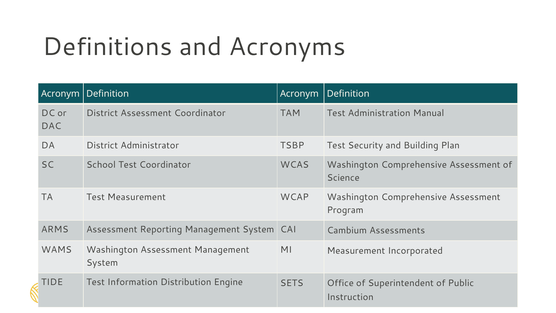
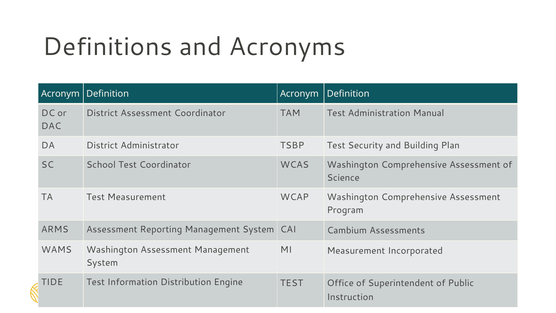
Engine SETS: SETS -> TEST
